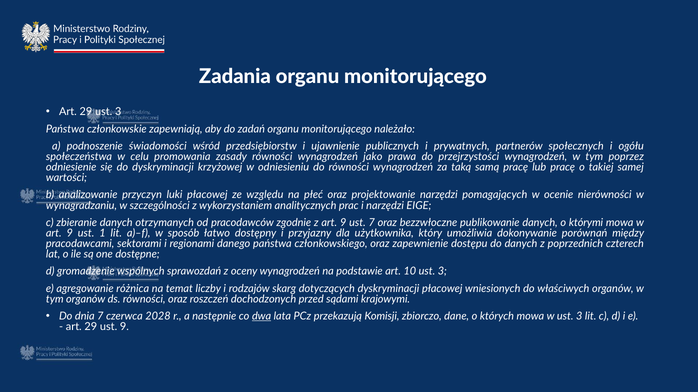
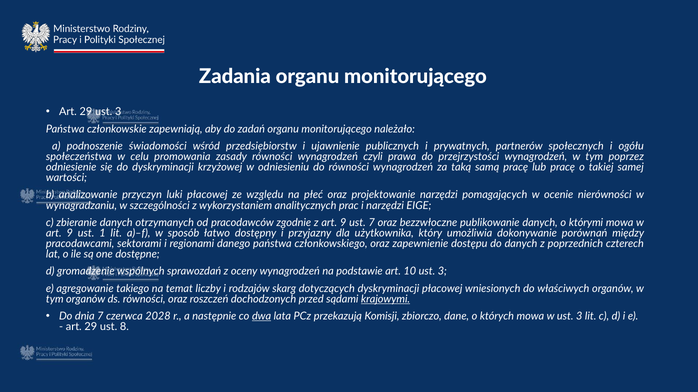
jako: jako -> czyli
różnica: różnica -> takiego
krajowymi underline: none -> present
ust 9: 9 -> 8
